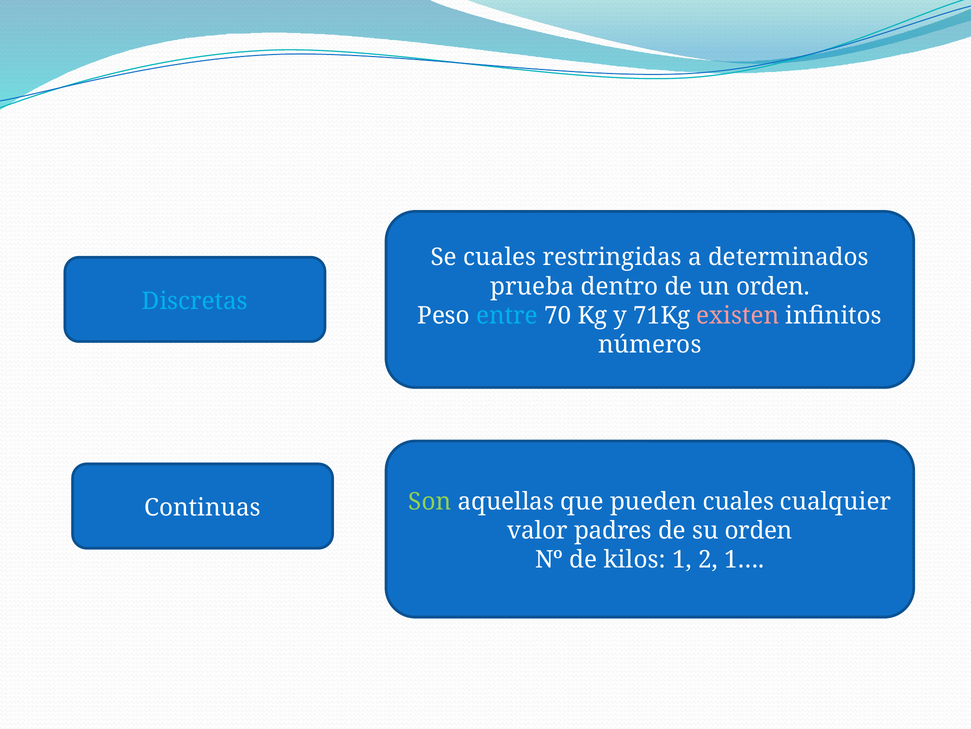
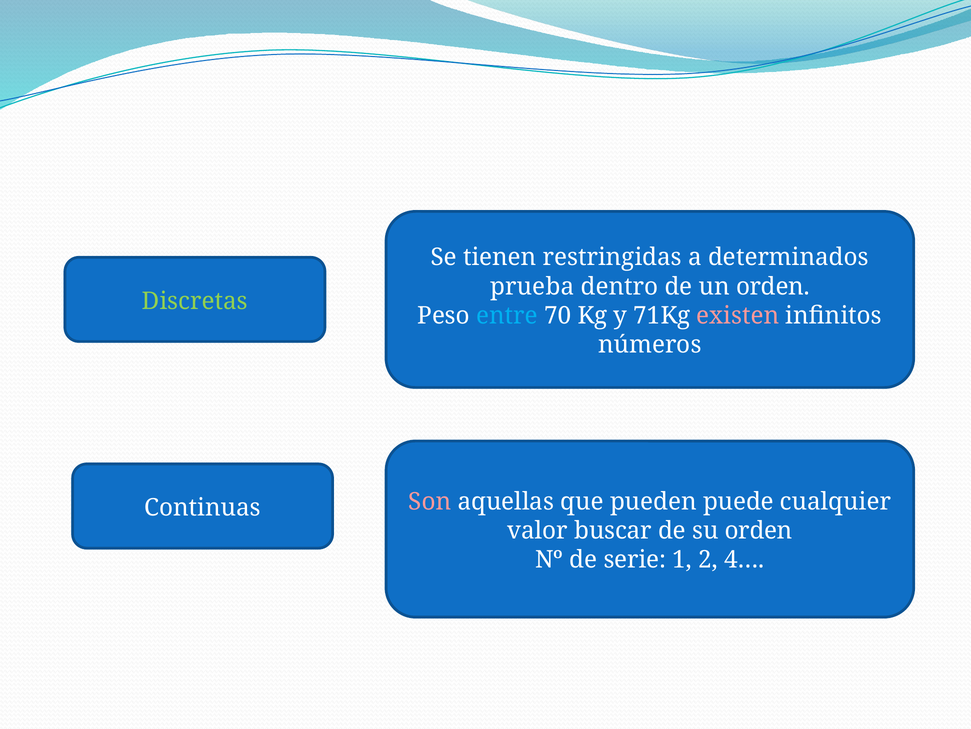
Se cuales: cuales -> tienen
Discretas colour: light blue -> light green
Son colour: light green -> pink
pueden cuales: cuales -> puede
padres: padres -> buscar
kilos: kilos -> serie
1…: 1… -> 4…
